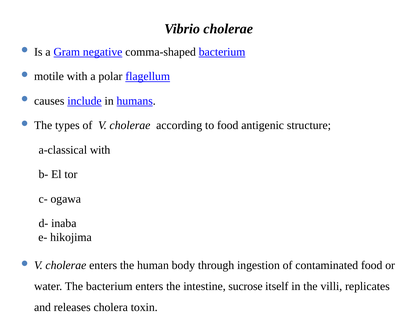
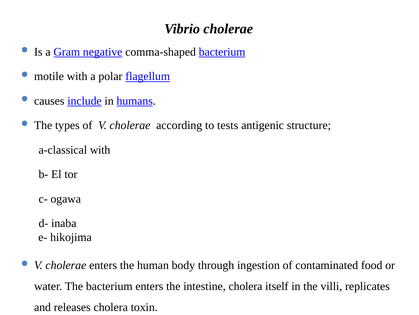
to food: food -> tests
intestine sucrose: sucrose -> cholera
